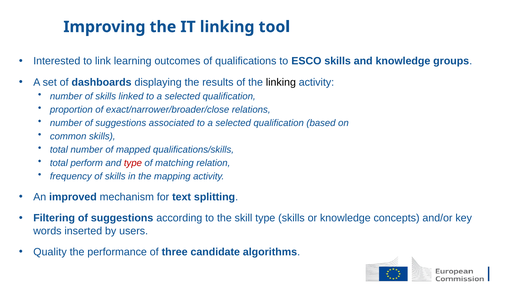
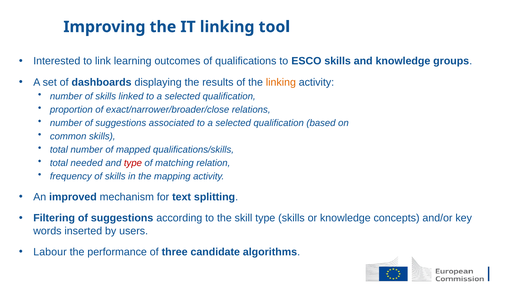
linking at (281, 82) colour: black -> orange
perform: perform -> needed
Quality: Quality -> Labour
